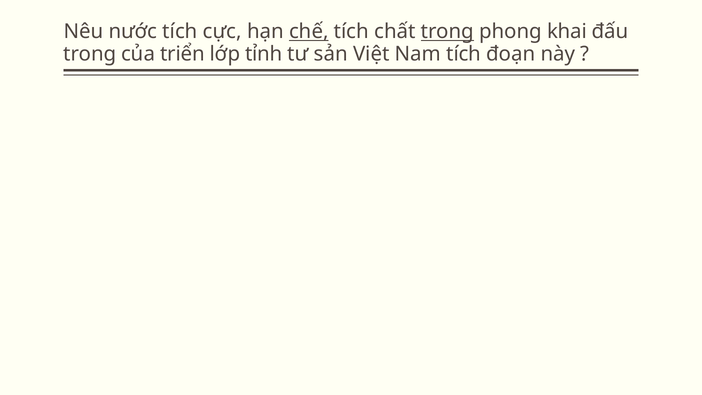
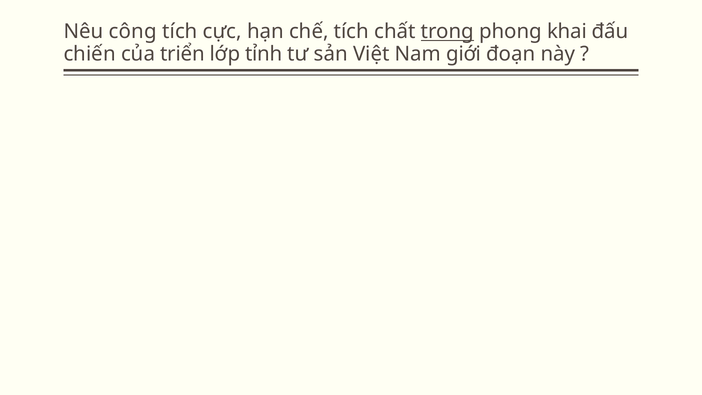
nước: nước -> công
chế underline: present -> none
trong at (90, 54): trong -> chiến
Nam tích: tích -> giới
